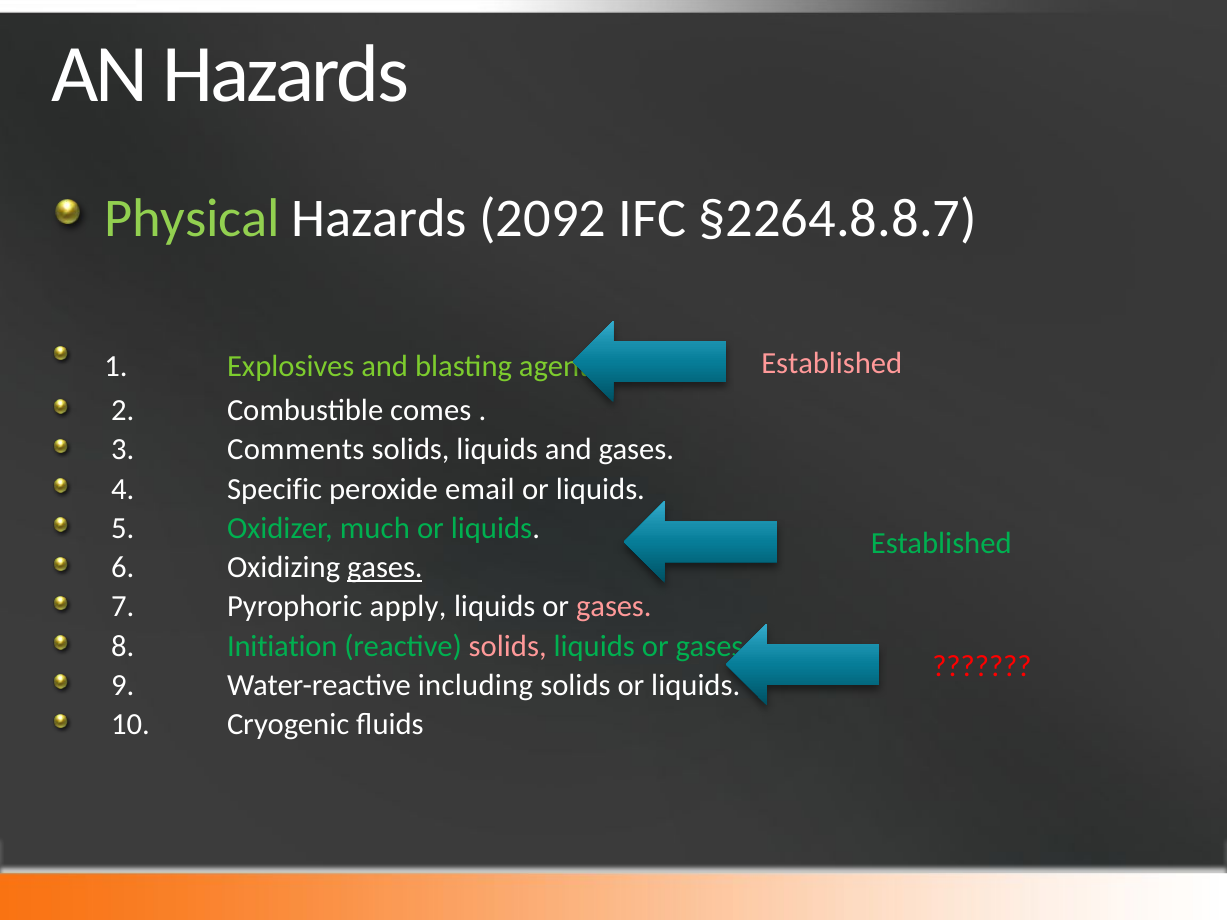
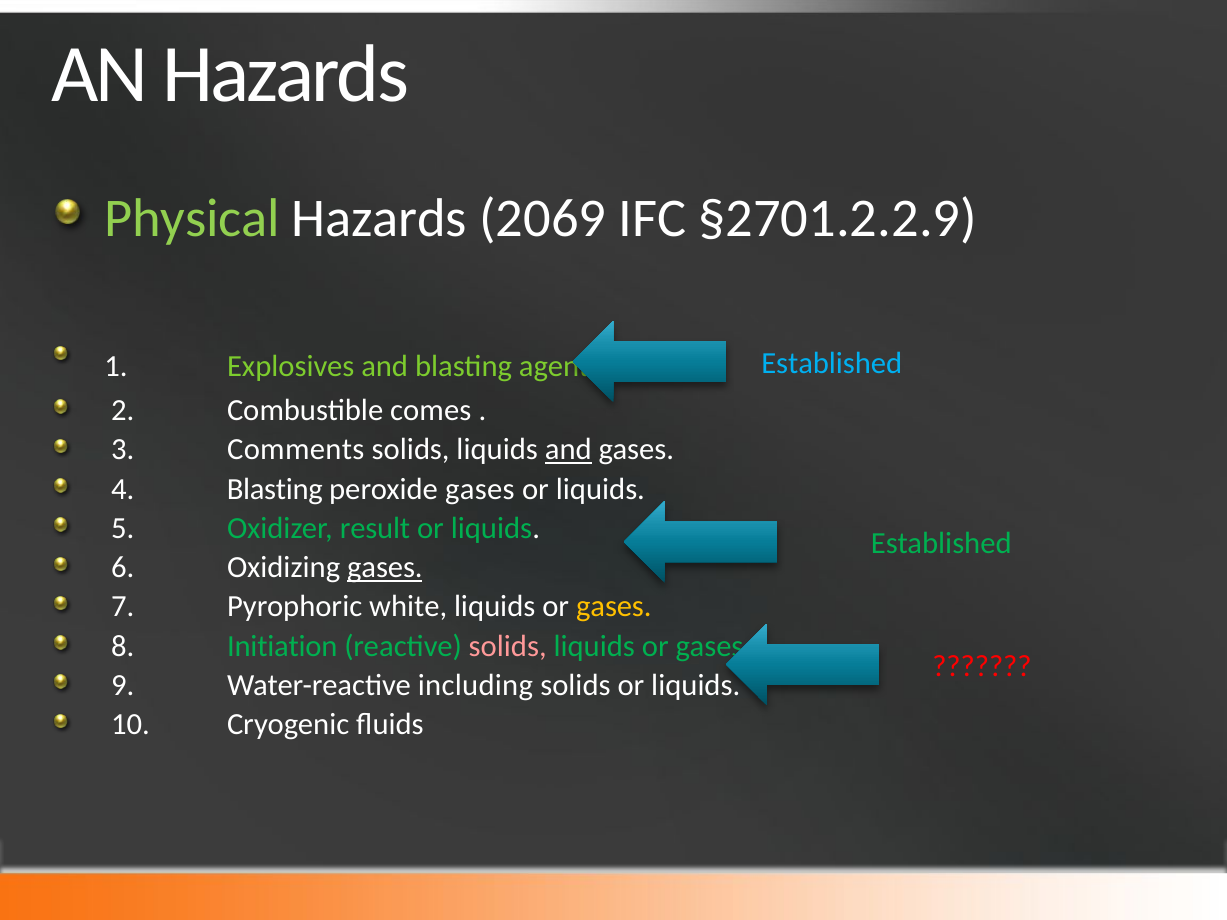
2092: 2092 -> 2069
§2264.8.8.7: §2264.8.8.7 -> §2701.2.2.9
Established at (832, 363) colour: pink -> light blue
and at (568, 450) underline: none -> present
4 Specific: Specific -> Blasting
peroxide email: email -> gases
much: much -> result
apply: apply -> white
gases at (614, 607) colour: pink -> yellow
